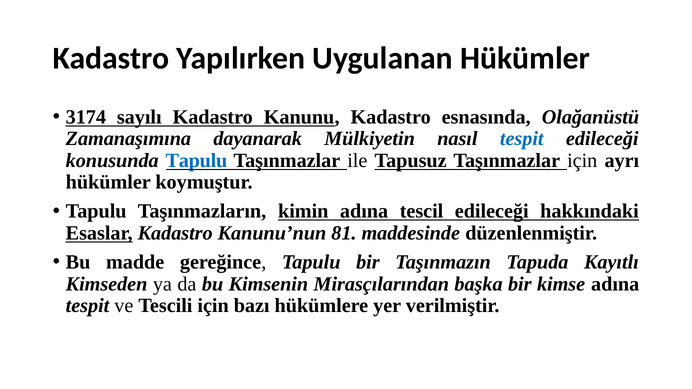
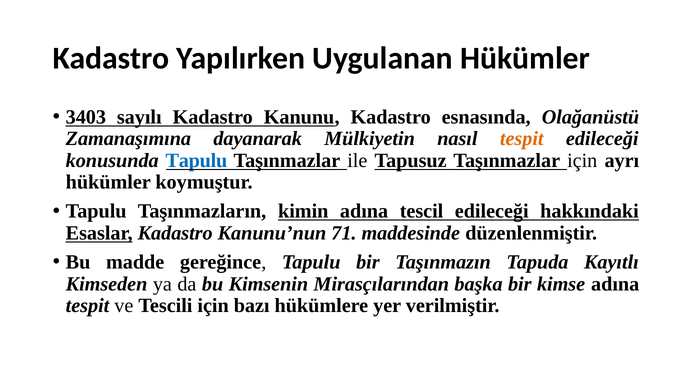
3174: 3174 -> 3403
tespit at (522, 139) colour: blue -> orange
81: 81 -> 71
